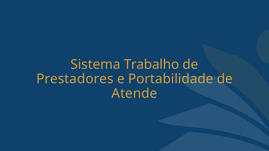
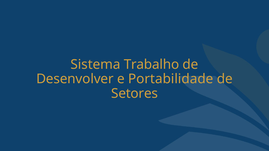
Prestadores: Prestadores -> Desenvolver
Atende: Atende -> Setores
